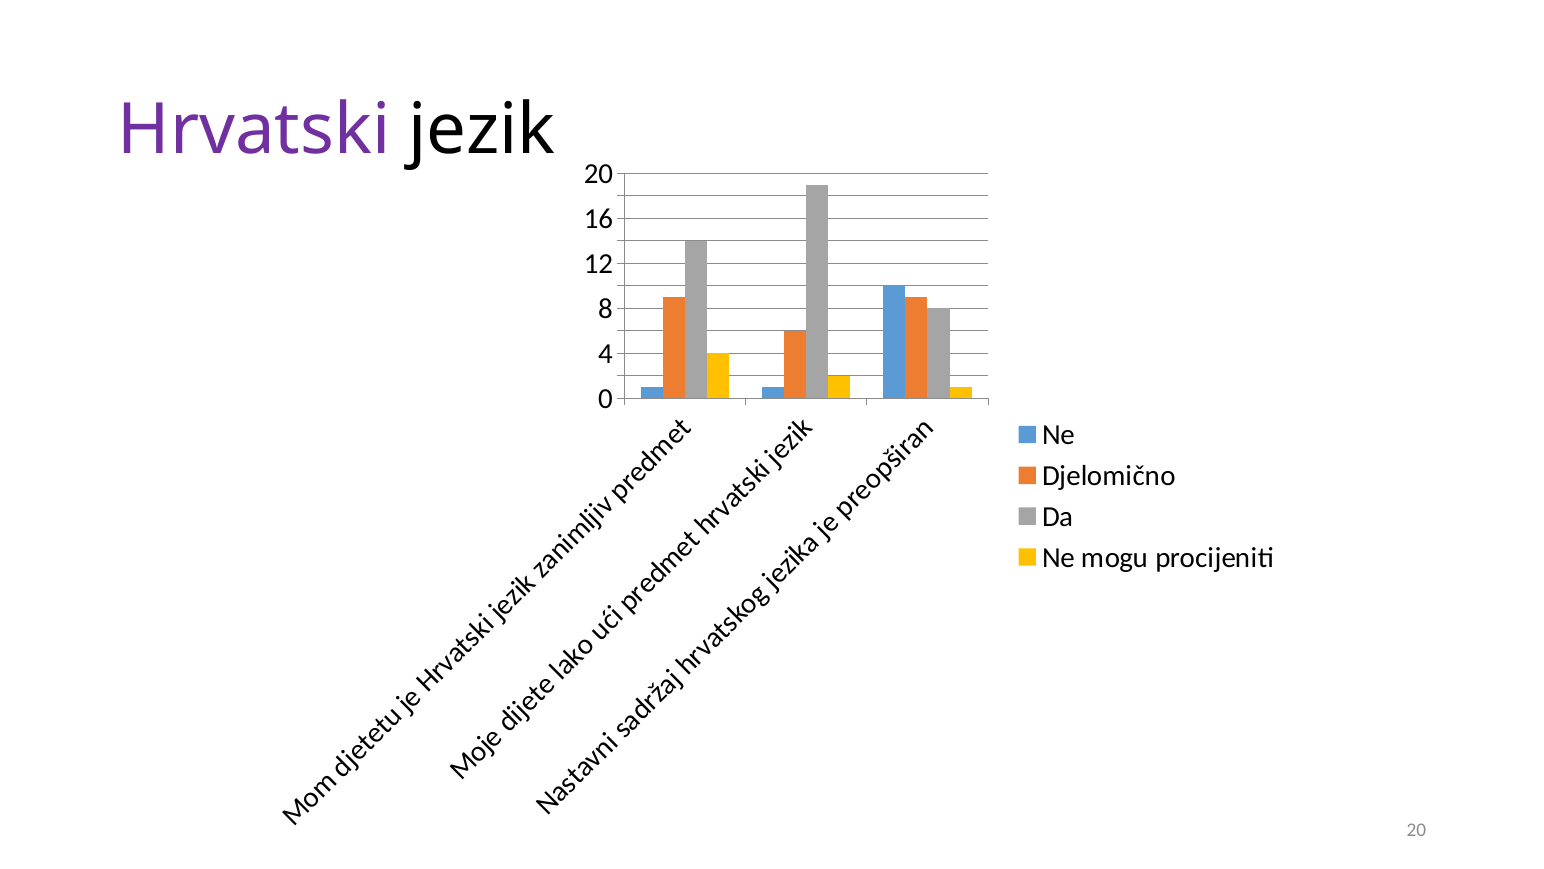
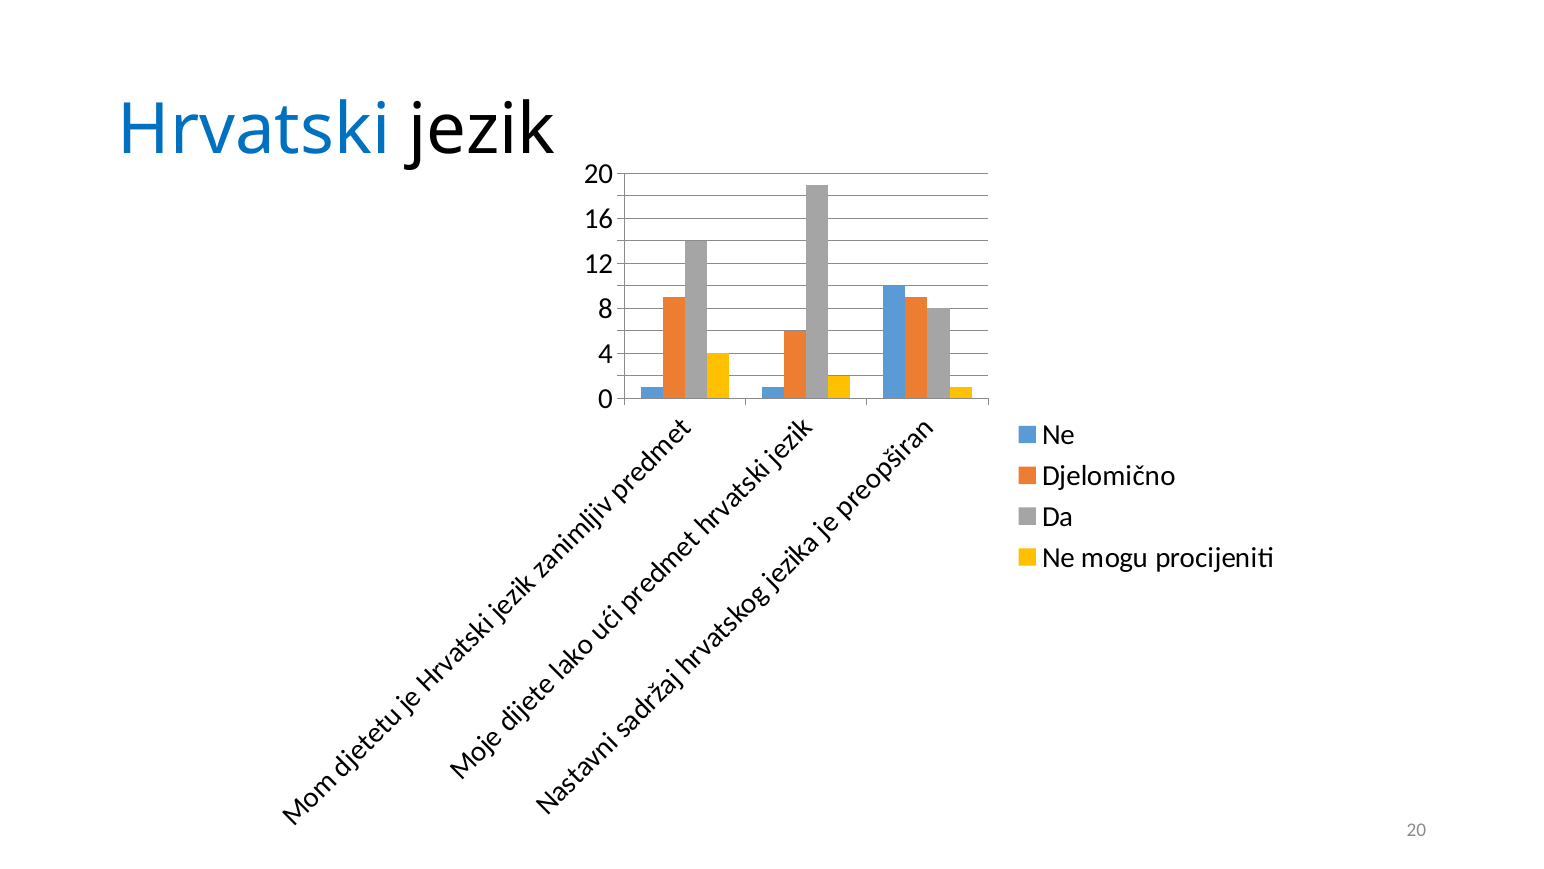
Hrvatski colour: purple -> blue
